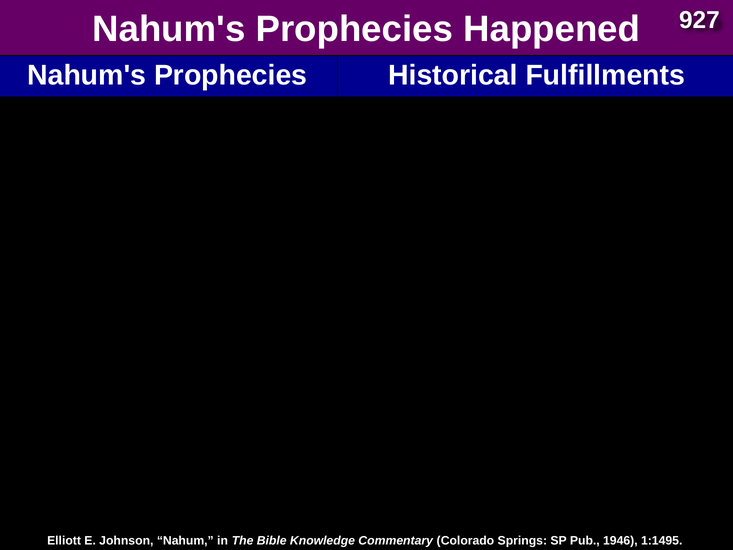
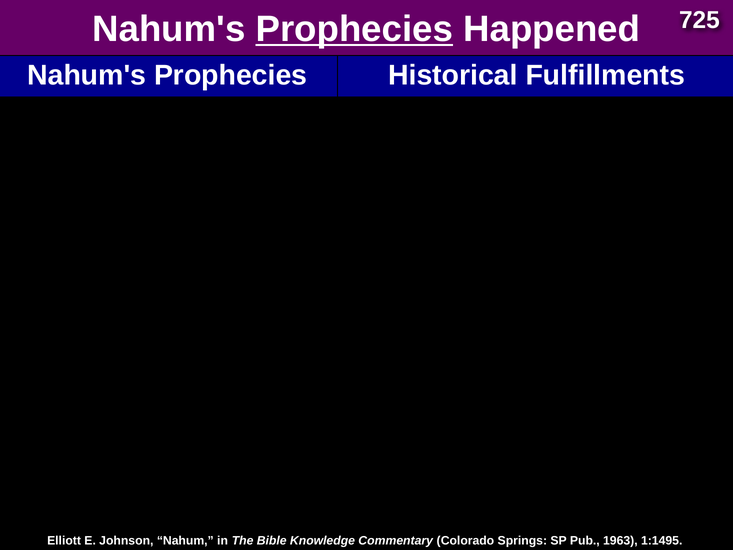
Prophecies at (354, 29) underline: none -> present
927: 927 -> 725
1946: 1946 -> 1963
